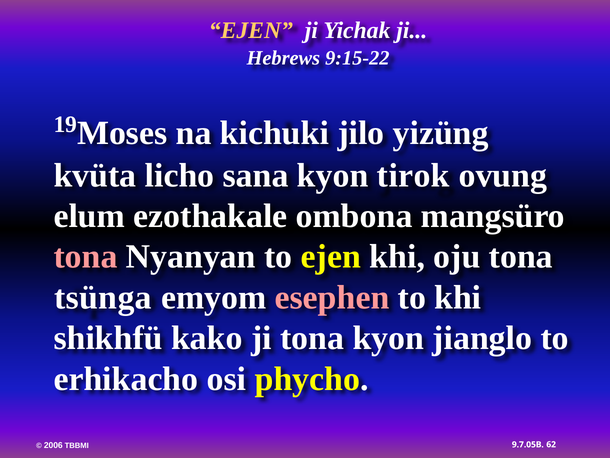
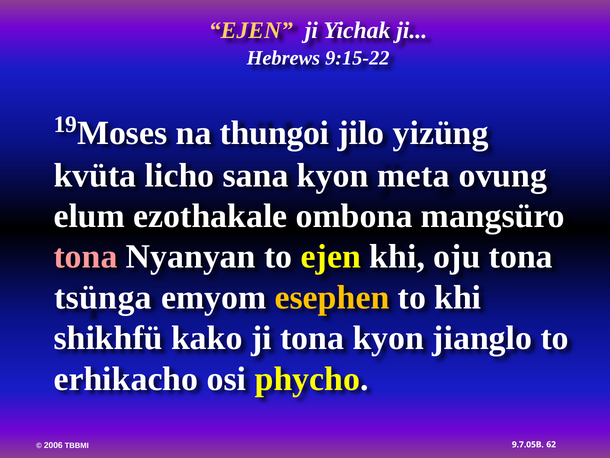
kichuki: kichuki -> thungoi
tirok: tirok -> meta
esephen colour: pink -> yellow
